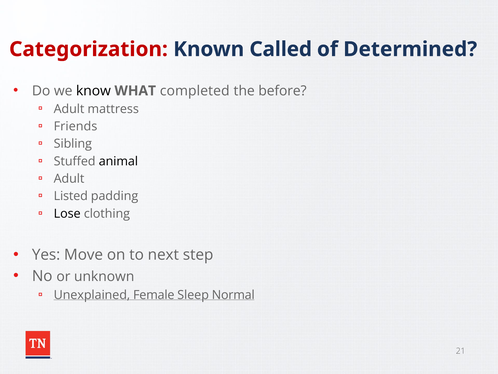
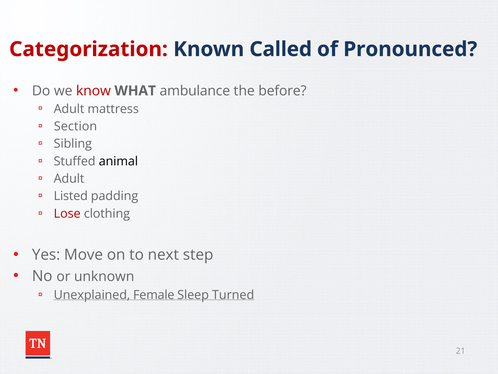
Determined: Determined -> Pronounced
know colour: black -> red
completed: completed -> ambulance
Friends: Friends -> Section
Lose colour: black -> red
Normal: Normal -> Turned
